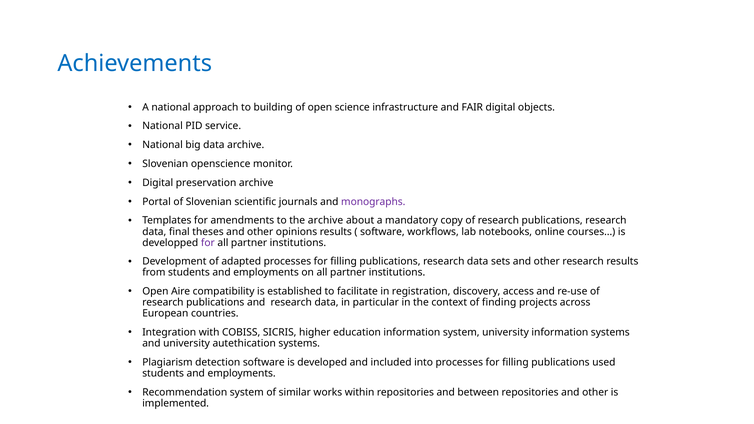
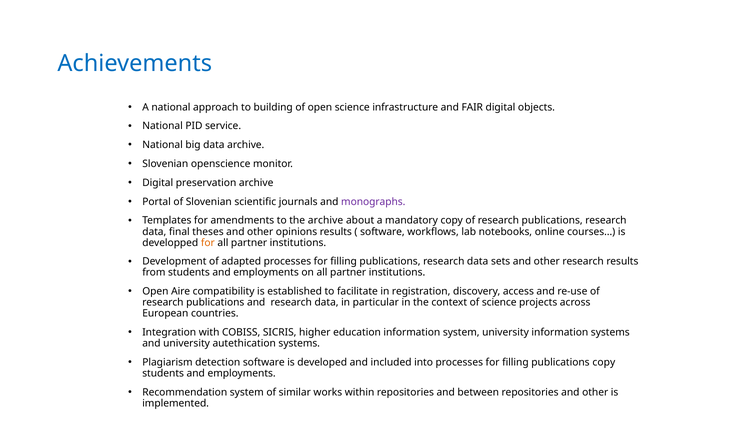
for at (208, 243) colour: purple -> orange
of finding: finding -> science
publications used: used -> copy
